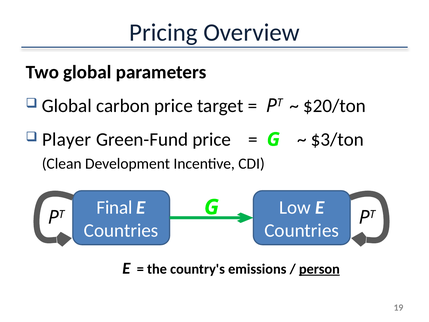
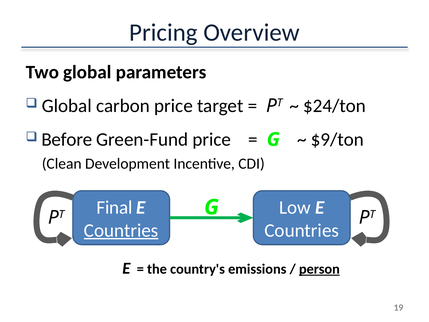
$20/ton: $20/ton -> $24/ton
Player: Player -> Before
$3/ton: $3/ton -> $9/ton
Countries at (121, 230) underline: none -> present
